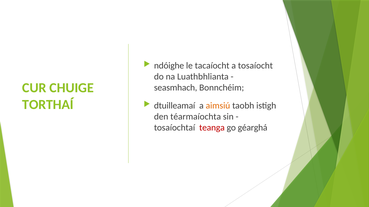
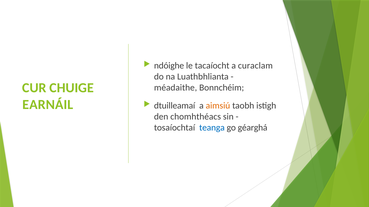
tosaíocht: tosaíocht -> curaclam
seasmhach: seasmhach -> méadaithe
TORTHAÍ: TORTHAÍ -> EARNÁIL
téarmaíochta: téarmaíochta -> chomhthéacs
teanga colour: red -> blue
